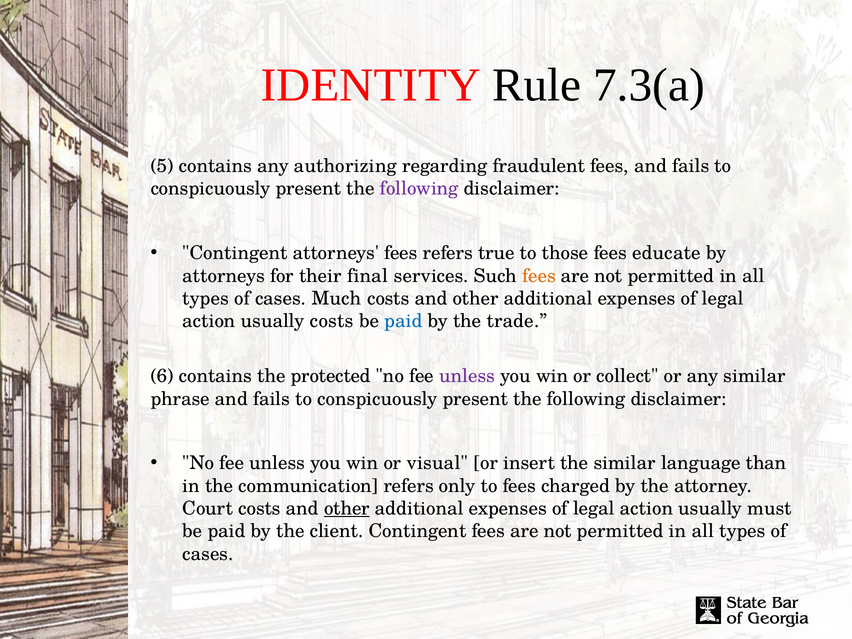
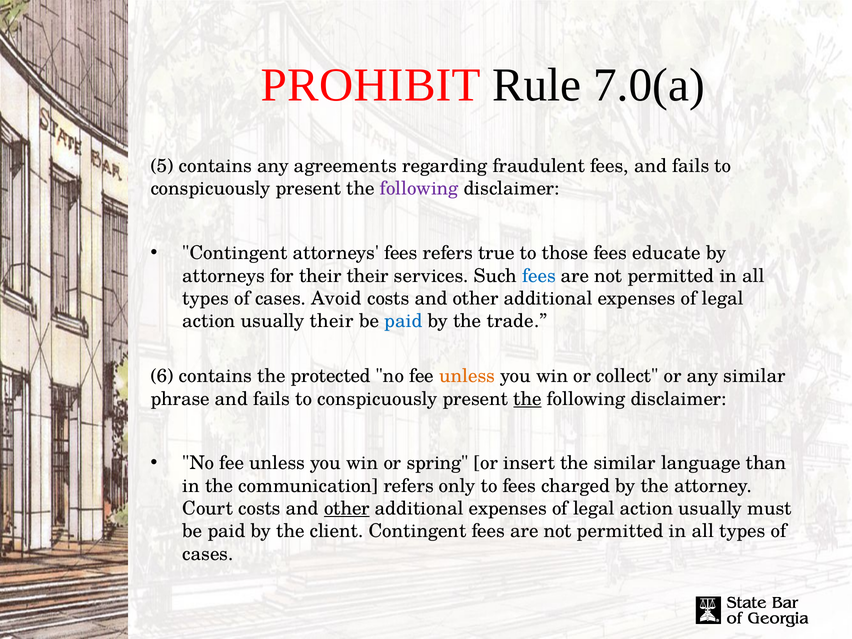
IDENTITY: IDENTITY -> PROHIBIT
7.3(a: 7.3(a -> 7.0(a
authorizing: authorizing -> agreements
their final: final -> their
fees at (539, 276) colour: orange -> blue
Much: Much -> Avoid
usually costs: costs -> their
unless at (467, 376) colour: purple -> orange
the at (528, 399) underline: none -> present
visual: visual -> spring
